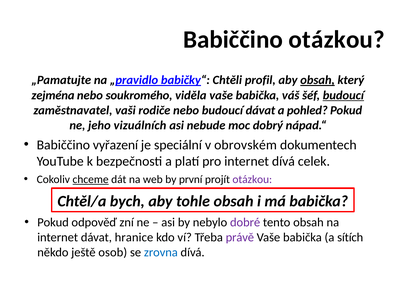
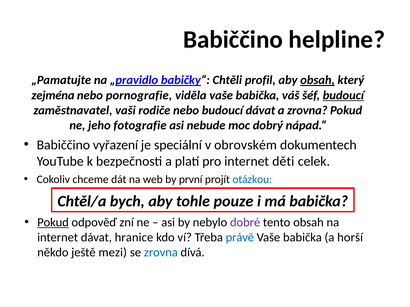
Babiččino otázkou: otázkou -> helpline
soukromého: soukromého -> pornografie
a pohled: pohled -> zrovna
vizuálních: vizuálních -> fotografie
internet dívá: dívá -> děti
chceme underline: present -> none
otázkou at (252, 180) colour: purple -> blue
tohle obsah: obsah -> pouze
Pokud at (53, 223) underline: none -> present
právě colour: purple -> blue
sítích: sítích -> horší
osob: osob -> mezi
